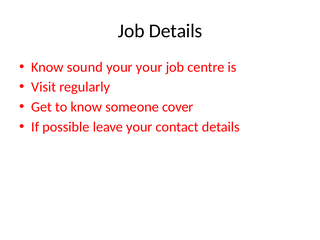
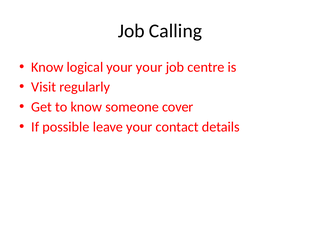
Job Details: Details -> Calling
sound: sound -> logical
